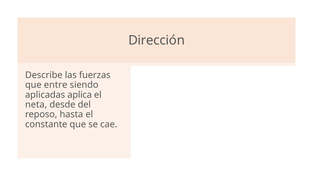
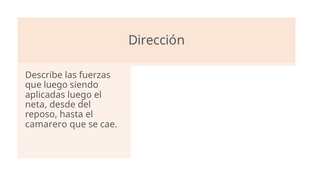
que entre: entre -> luego
aplicadas aplica: aplica -> luego
constante: constante -> camarero
